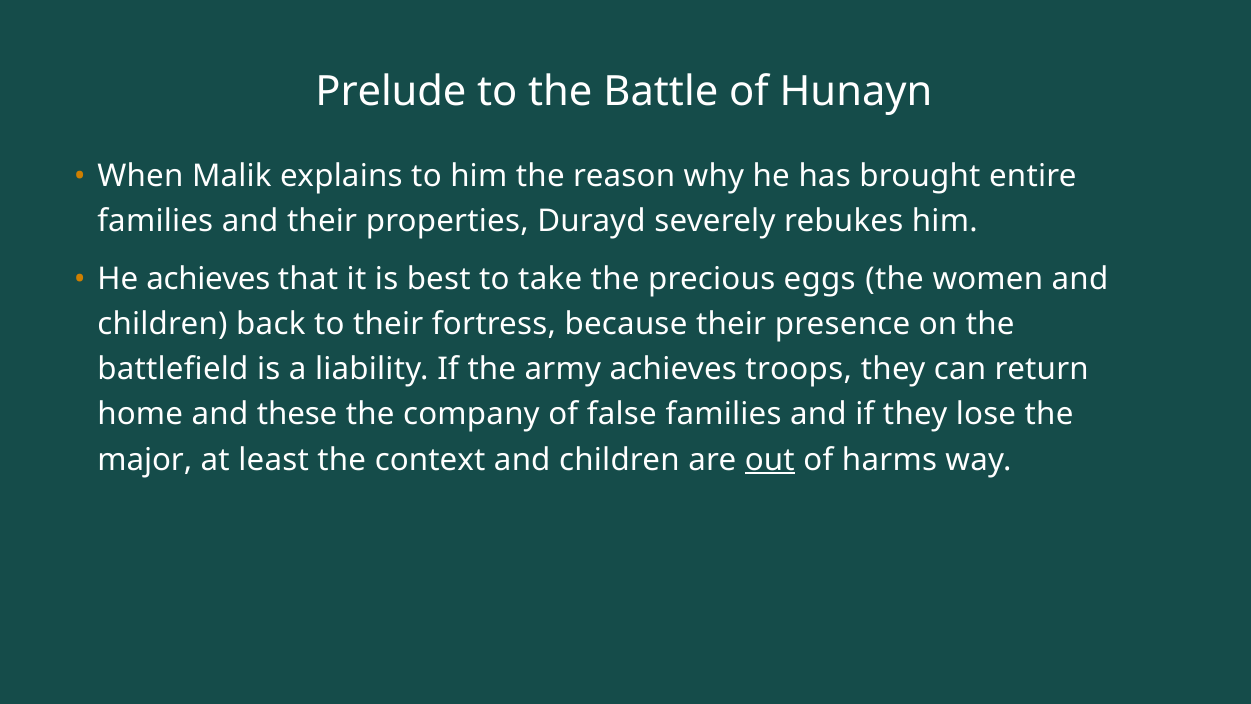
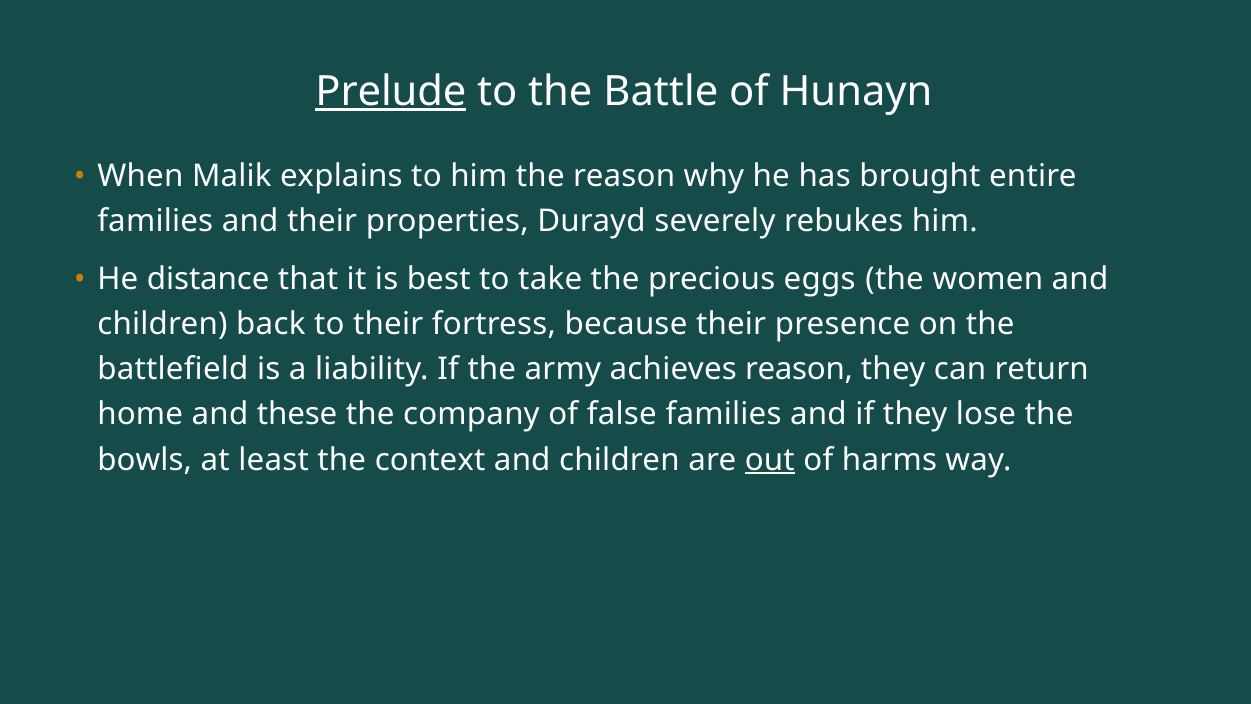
Prelude underline: none -> present
He achieves: achieves -> distance
achieves troops: troops -> reason
major: major -> bowls
